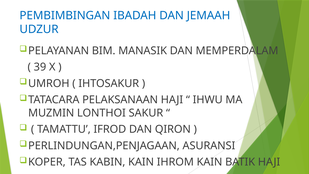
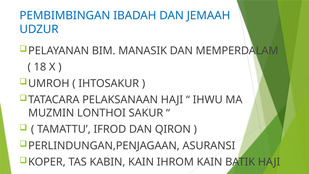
39: 39 -> 18
